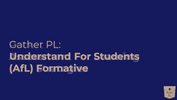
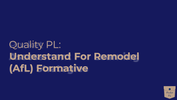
Gather: Gather -> Quality
Students: Students -> Remodel
